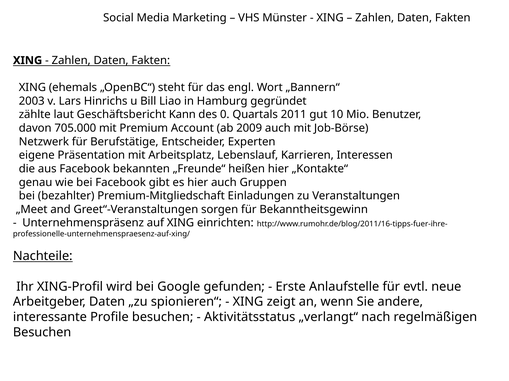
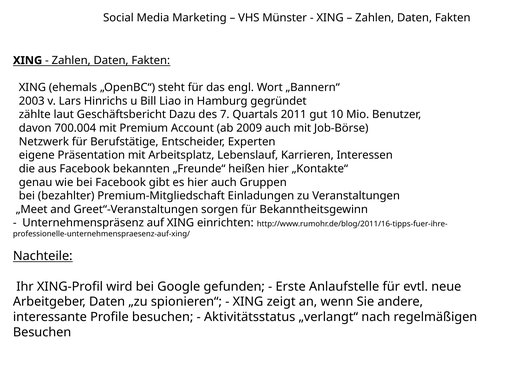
Kann: Kann -> Dazu
0: 0 -> 7
705.000: 705.000 -> 700.004
